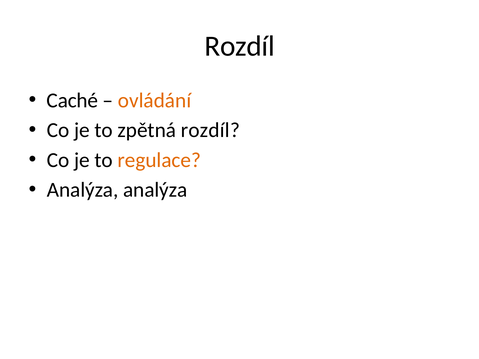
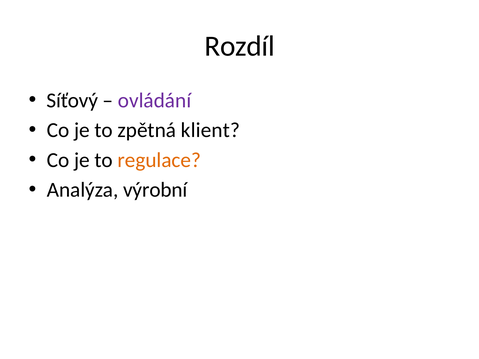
Caché: Caché -> Síťový
ovládání colour: orange -> purple
zpětná rozdíl: rozdíl -> klient
Analýza analýza: analýza -> výrobní
